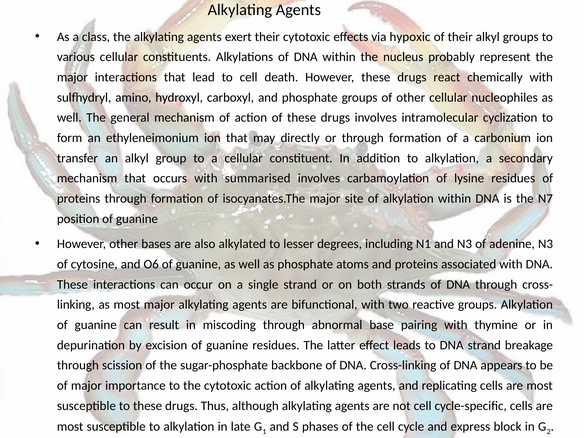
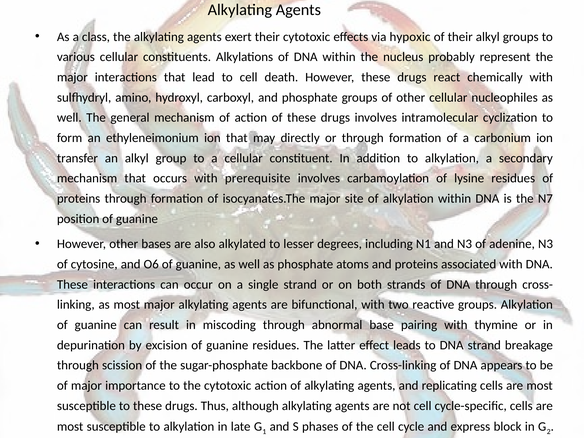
summarised: summarised -> prerequisite
